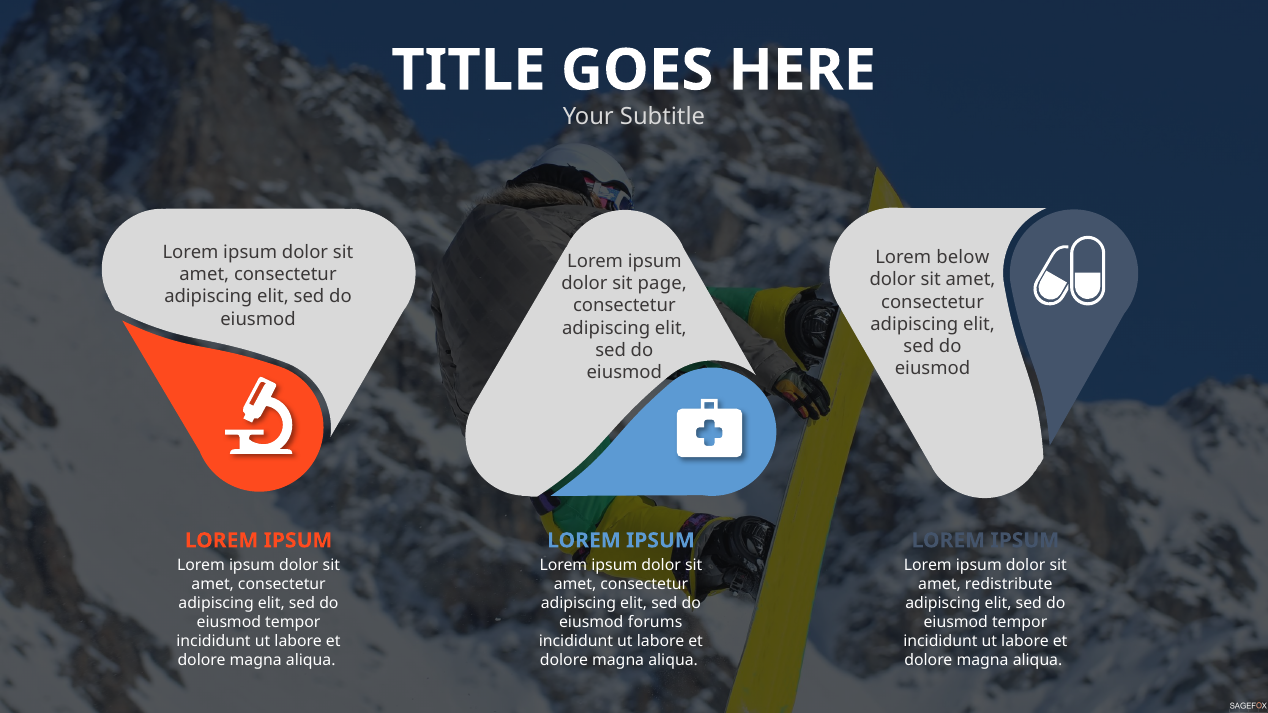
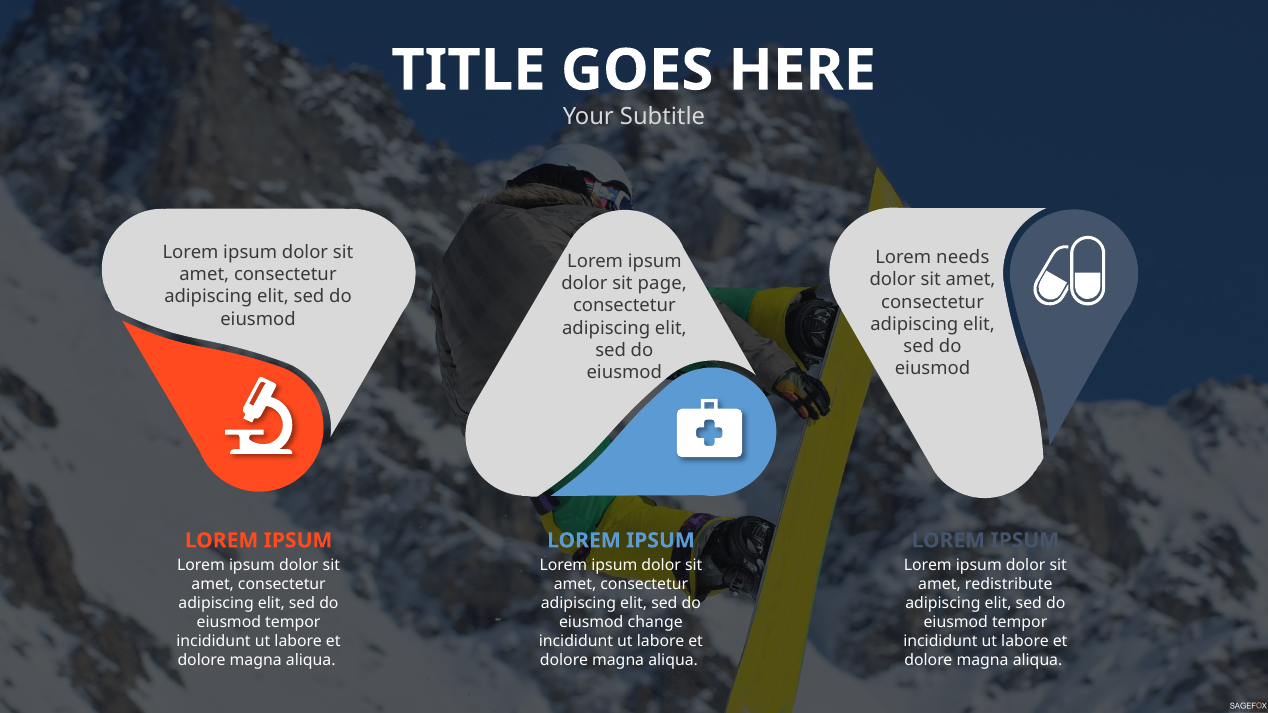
below: below -> needs
forums: forums -> change
